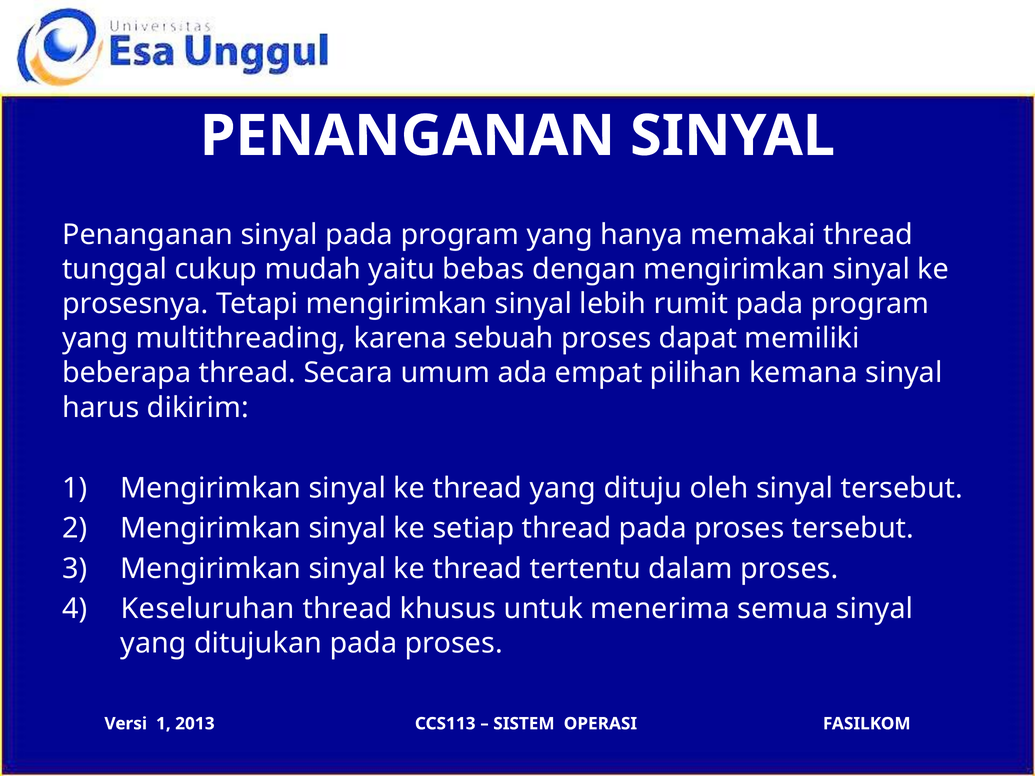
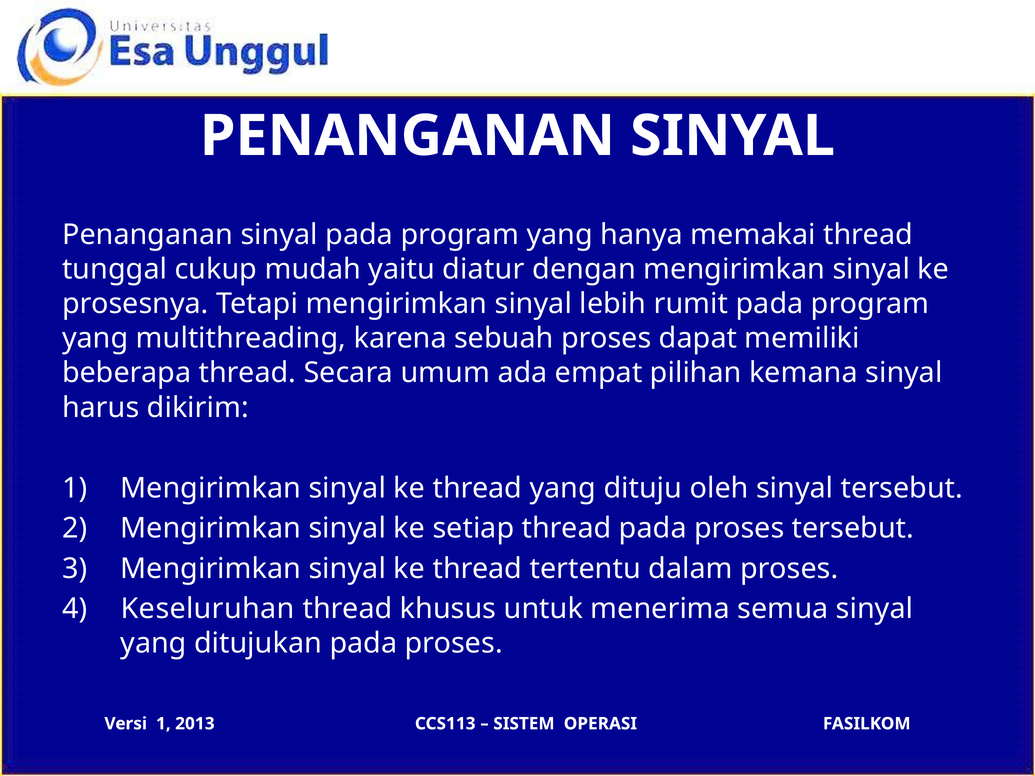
bebas: bebas -> diatur
